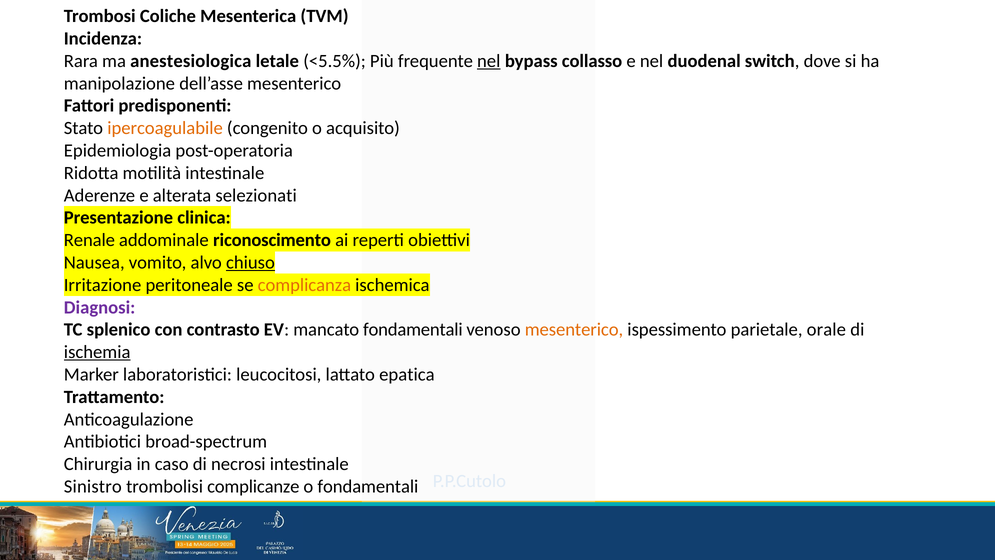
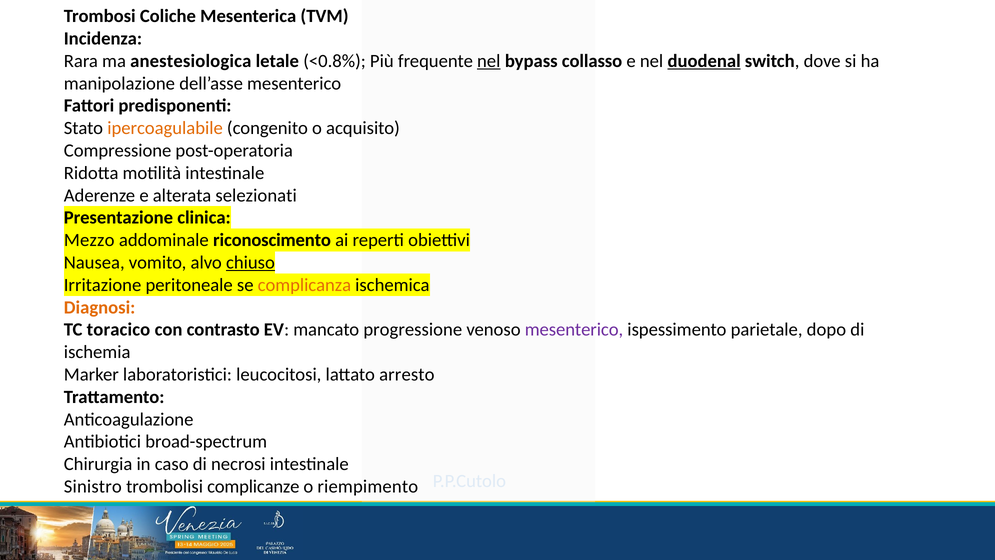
<5.5%: <5.5% -> <0.8%
duodenal underline: none -> present
Epidemiologia: Epidemiologia -> Compressione
Renale: Renale -> Mezzo
Diagnosi colour: purple -> orange
splenico: splenico -> toracico
mancato fondamentali: fondamentali -> progressione
mesenterico at (574, 330) colour: orange -> purple
orale: orale -> dopo
ischemia underline: present -> none
epatica: epatica -> arresto
o fondamentali: fondamentali -> riempimento
